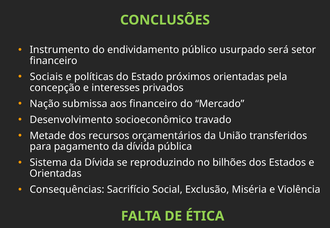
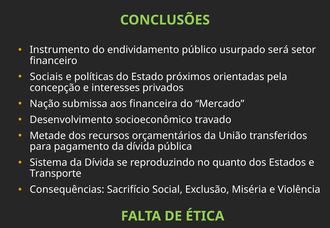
aos financeiro: financeiro -> financeira
bilhões: bilhões -> quanto
Orientadas at (56, 174): Orientadas -> Transporte
